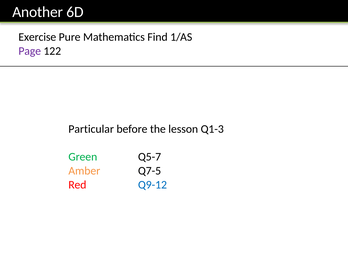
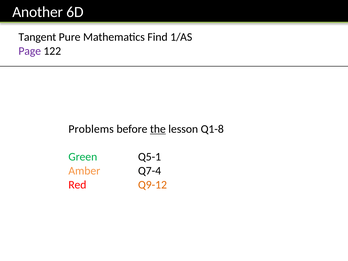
Exercise: Exercise -> Tangent
Particular: Particular -> Problems
the underline: none -> present
Q1-3: Q1-3 -> Q1-8
Q5-7: Q5-7 -> Q5-1
Q7-5: Q7-5 -> Q7-4
Q9-12 colour: blue -> orange
